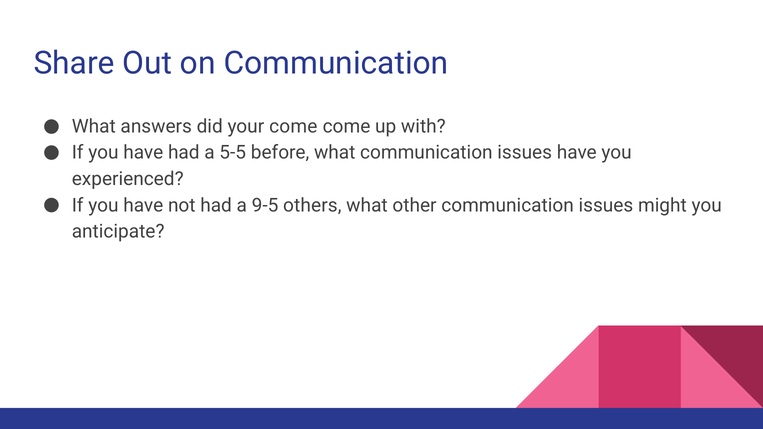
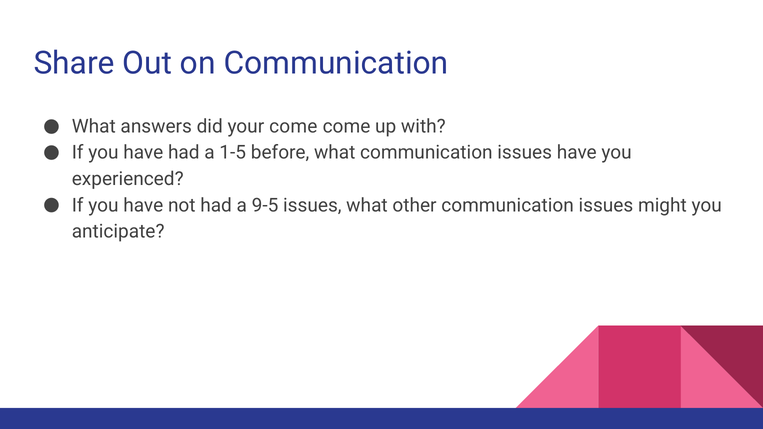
5-5: 5-5 -> 1-5
9-5 others: others -> issues
